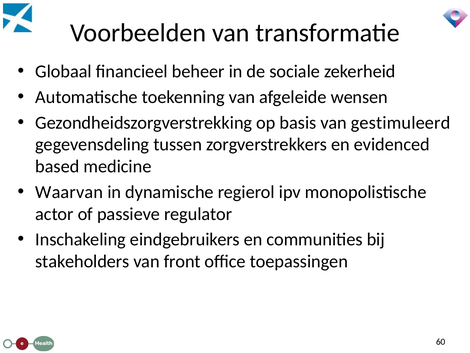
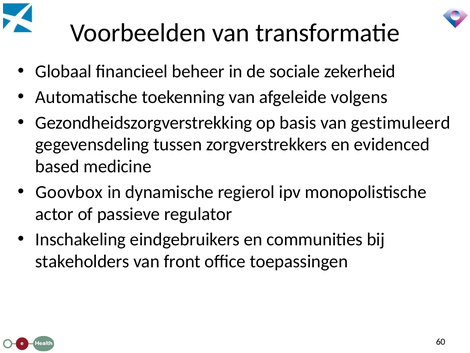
wensen: wensen -> volgens
Waarvan: Waarvan -> Goovbox
